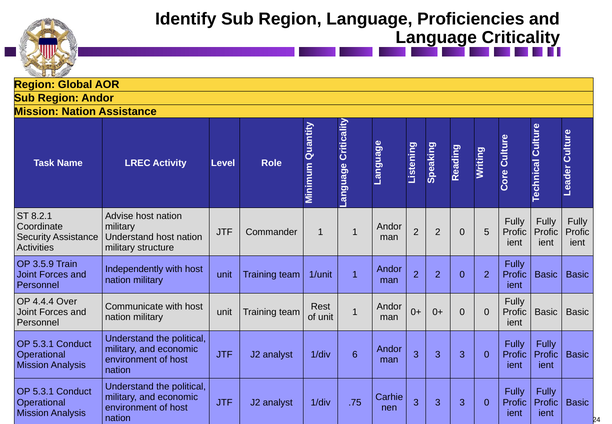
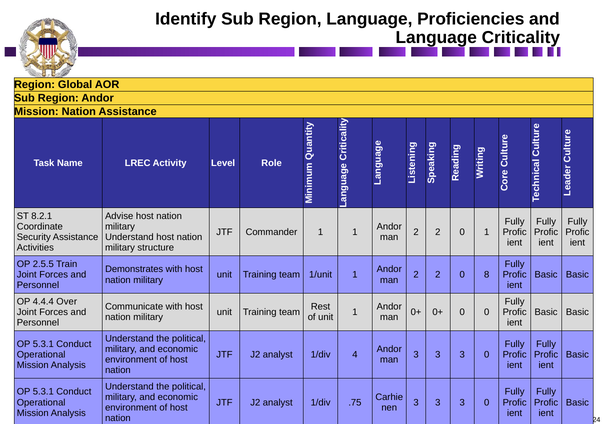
0 5: 5 -> 1
3.5.9: 3.5.9 -> 2.5.5
Independently: Independently -> Demonstrates
0 2: 2 -> 8
6: 6 -> 4
